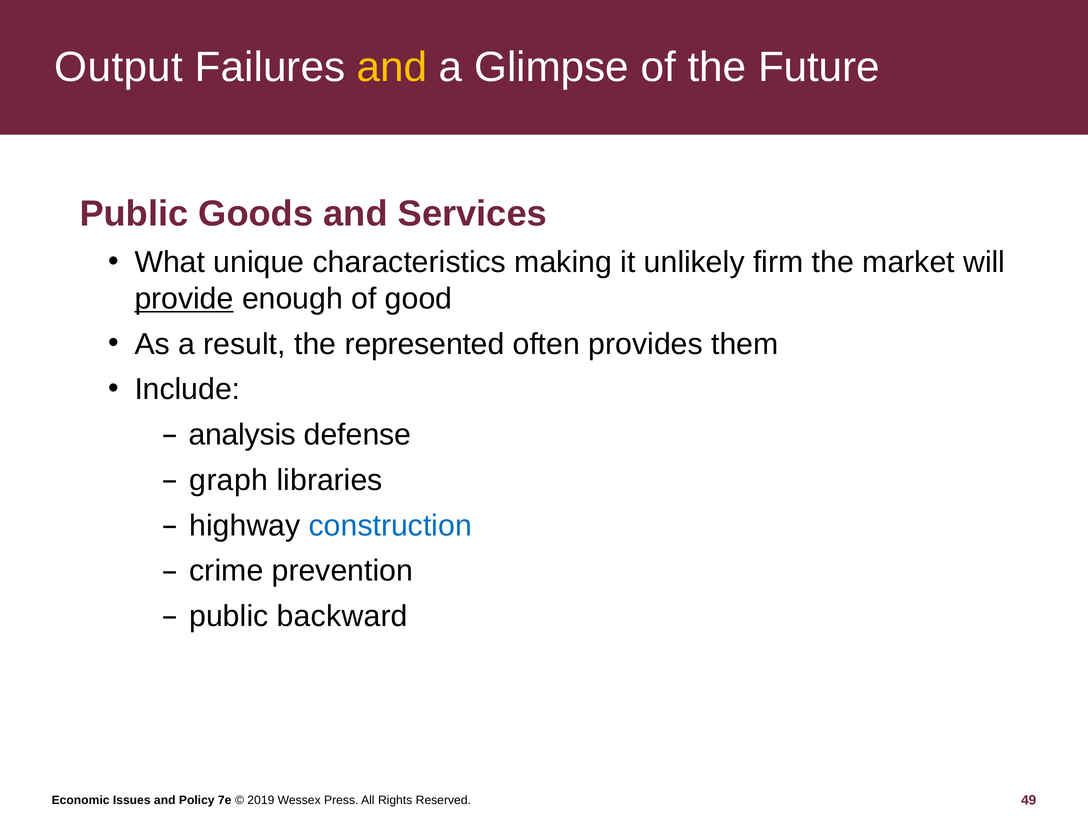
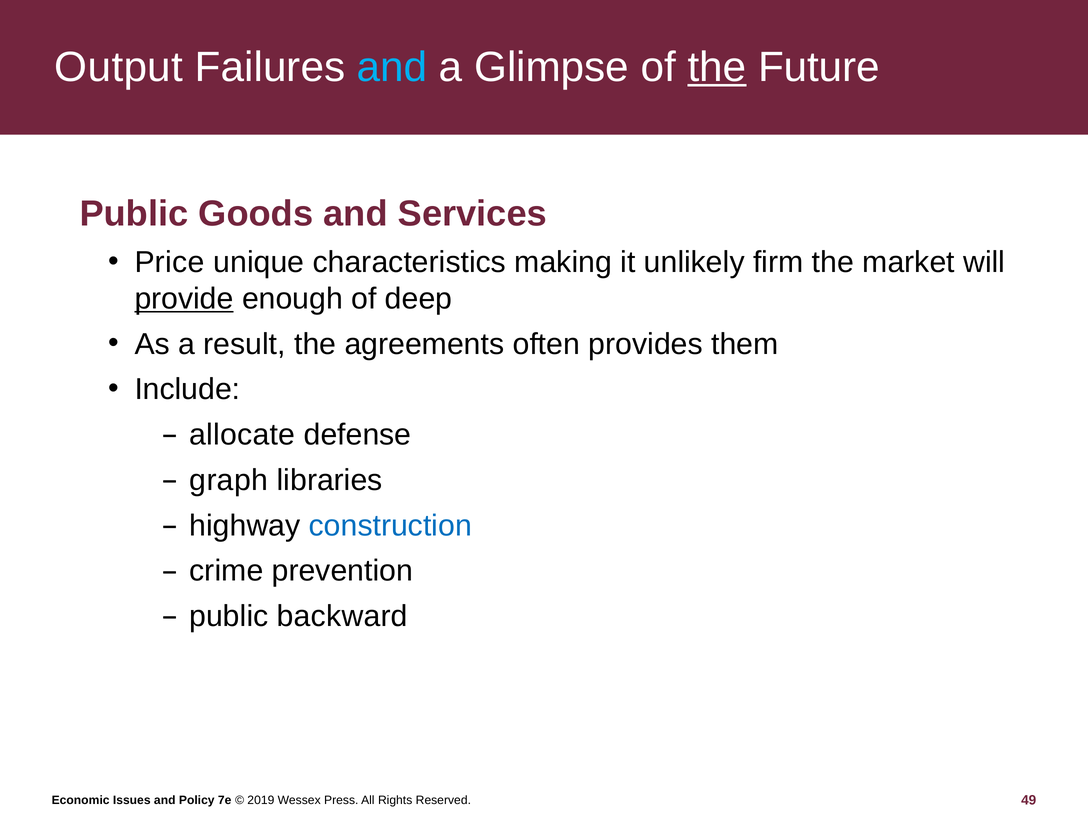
and at (392, 67) colour: yellow -> light blue
the at (717, 67) underline: none -> present
What: What -> Price
good: good -> deep
represented: represented -> agreements
analysis: analysis -> allocate
